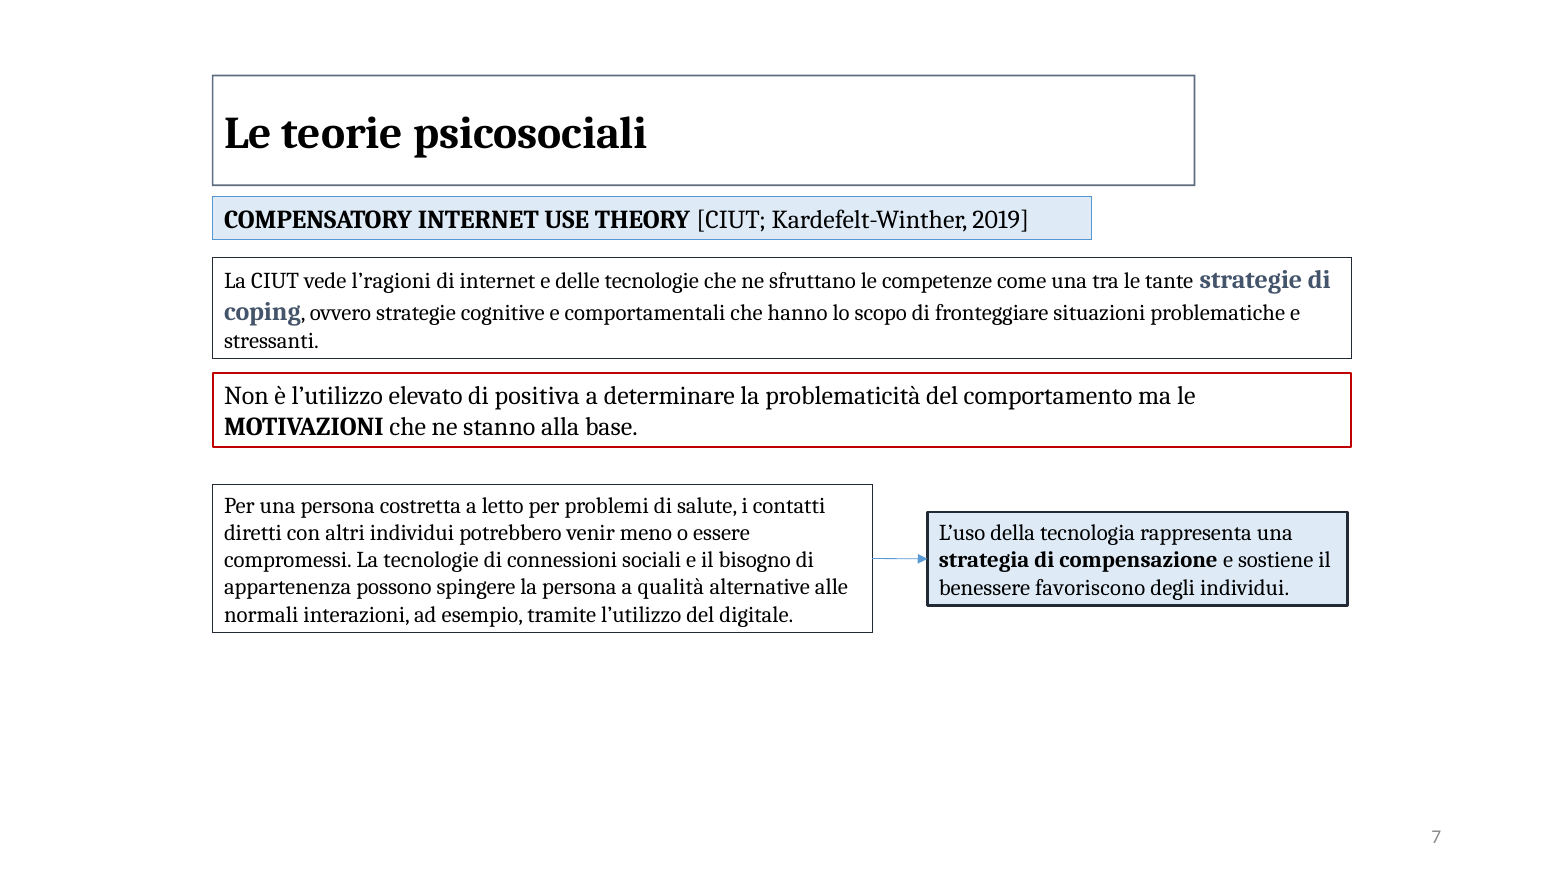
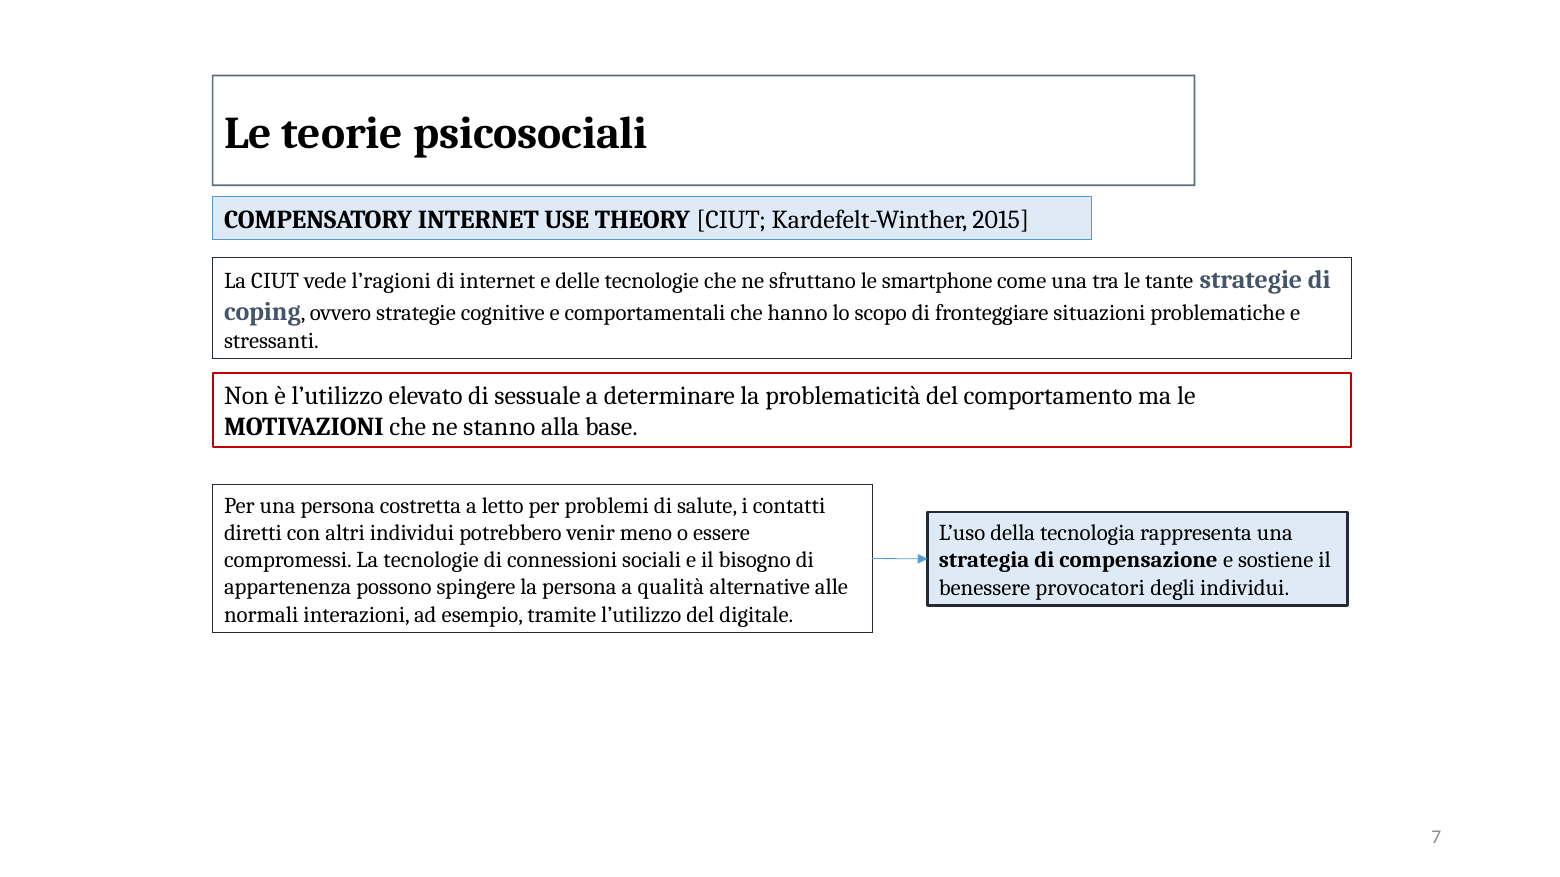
2019: 2019 -> 2015
competenze: competenze -> smartphone
positiva: positiva -> sessuale
favoriscono: favoriscono -> provocatori
